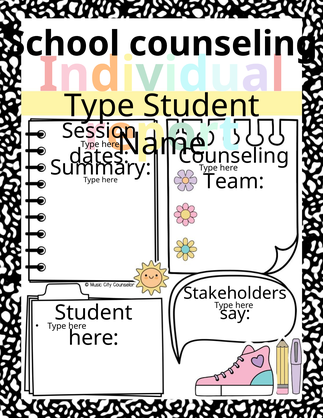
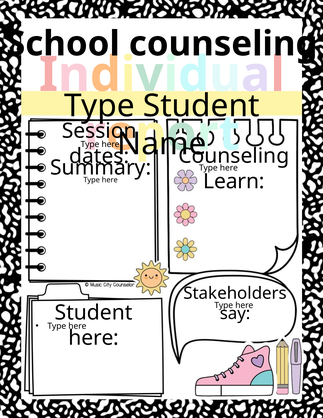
Team: Team -> Learn
